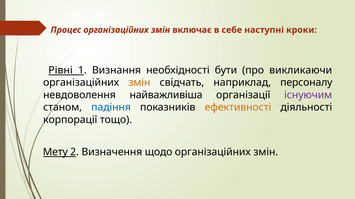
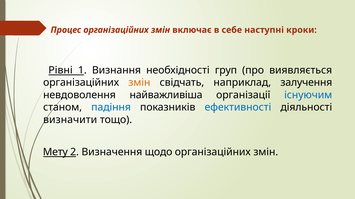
бути: бути -> груп
викликаючи: викликаючи -> виявляється
персоналу: персоналу -> залучення
існуючим colour: purple -> blue
ефективності colour: orange -> blue
корпорації: корпорації -> визначити
